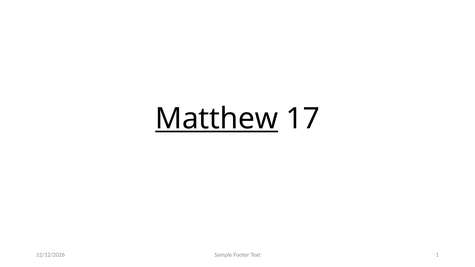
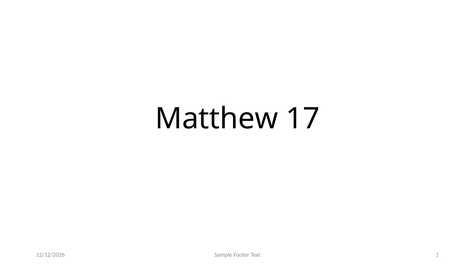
Matthew underline: present -> none
